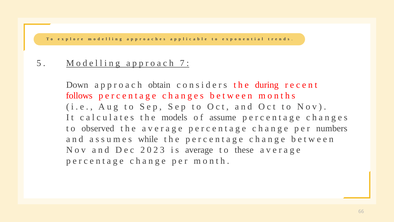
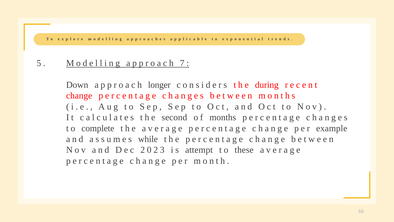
obtain: obtain -> longer
follows at (79, 96): follows -> change
models: models -> second
of assume: assume -> months
observed: observed -> complete
numbers: numbers -> example
is average: average -> attempt
